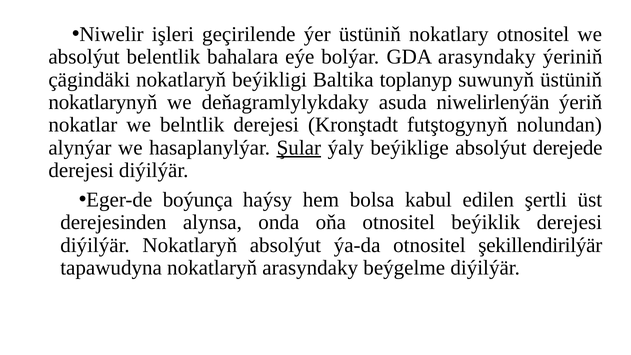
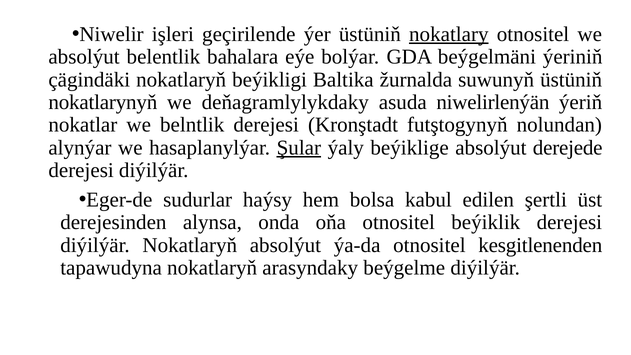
nokatlary underline: none -> present
GDA arasyndaky: arasyndaky -> beýgelmäni
toplanyp: toplanyp -> žurnalda
boýunça: boýunça -> sudurlar
şekillendirilýär: şekillendirilýär -> kesgitlenenden
